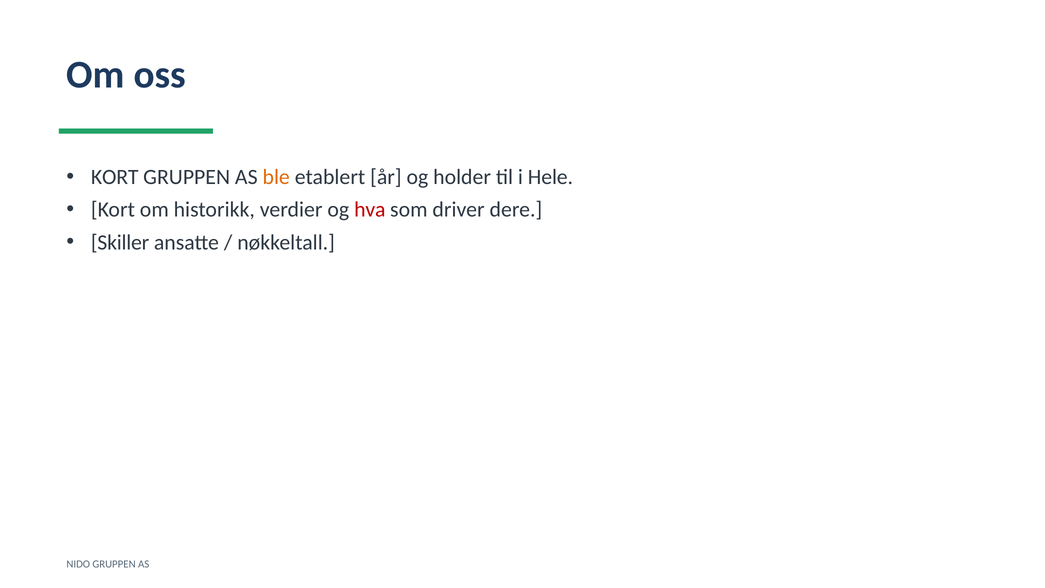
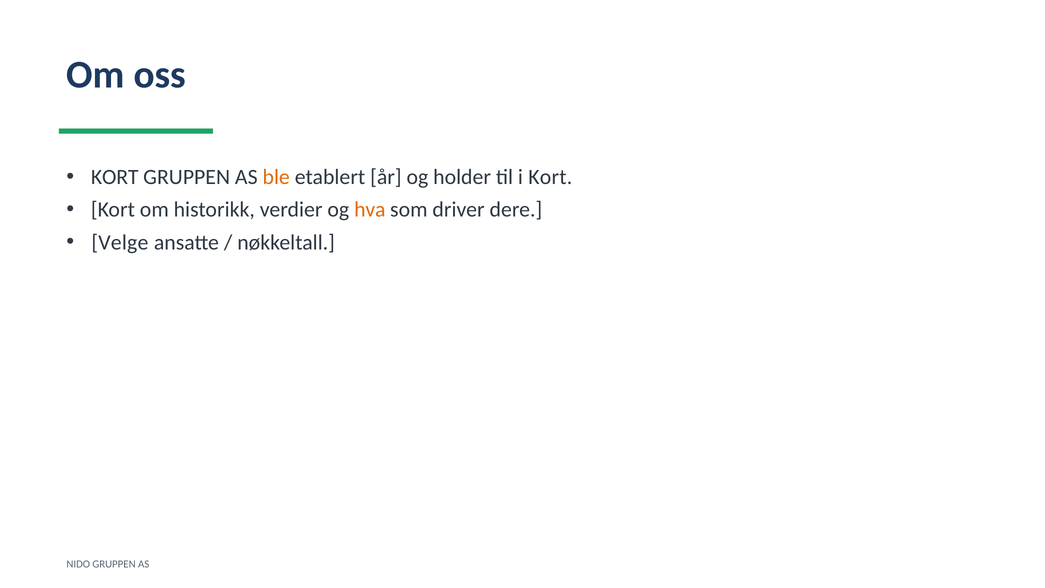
i Hele: Hele -> Kort
hva colour: red -> orange
Skiller: Skiller -> Velge
